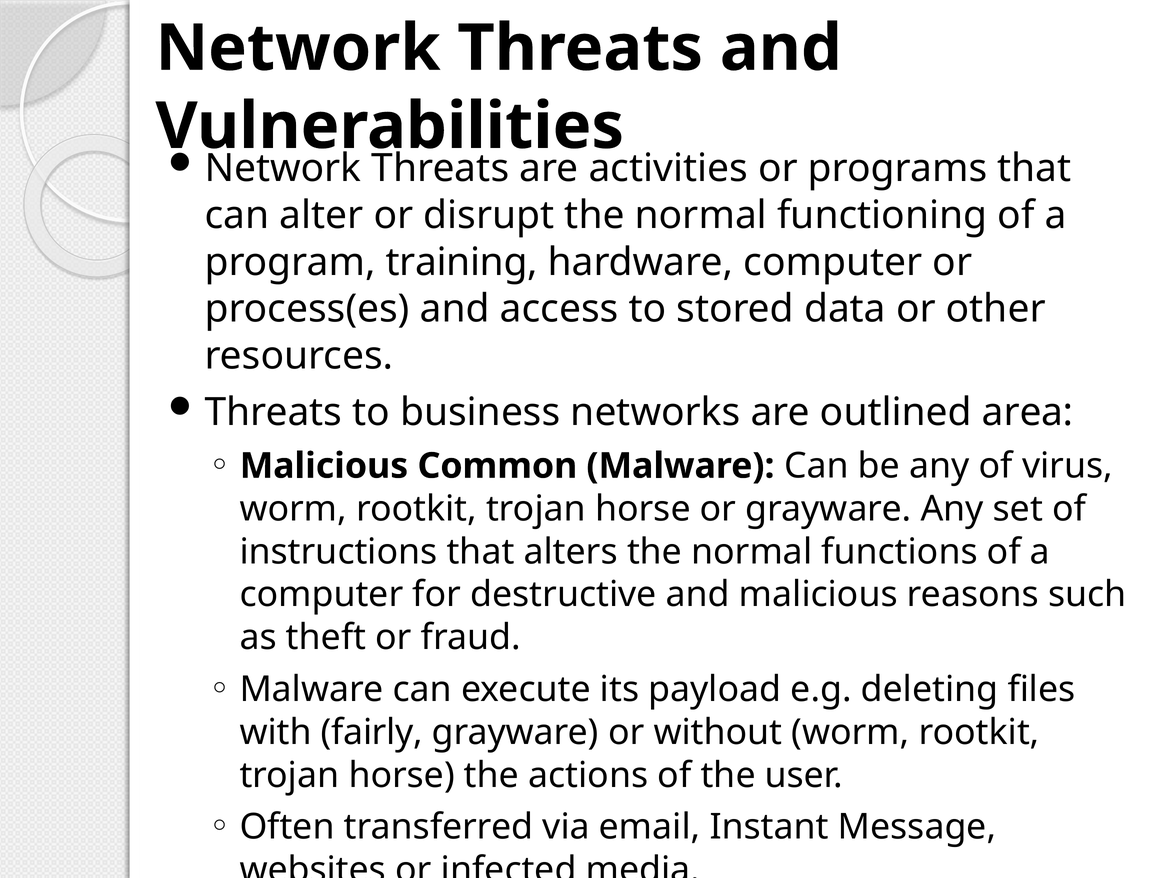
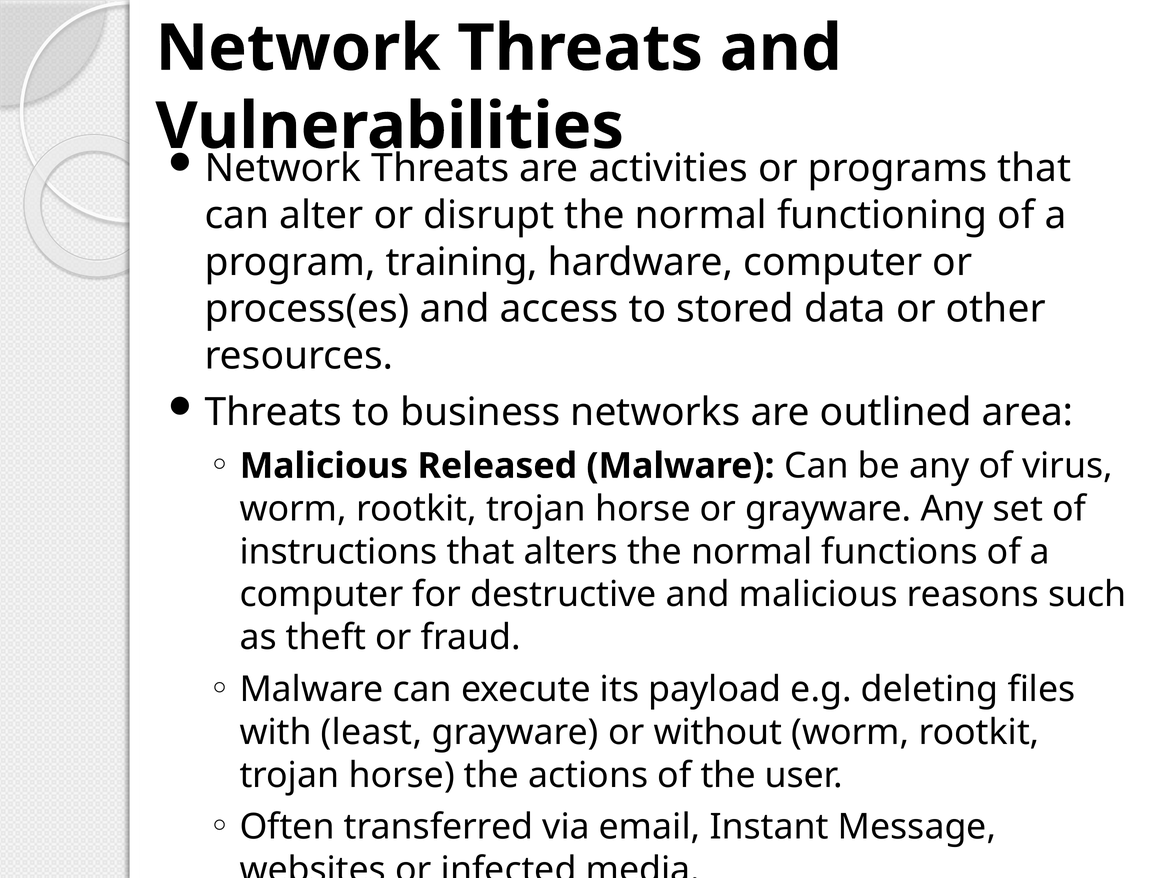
Common: Common -> Released
fairly: fairly -> least
